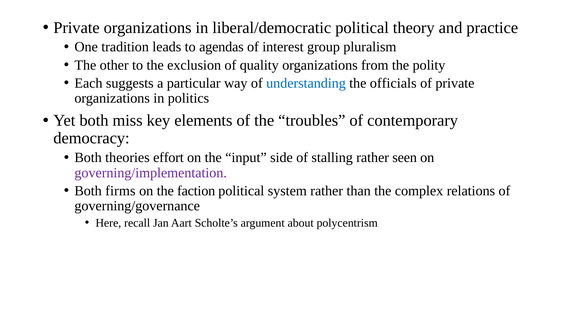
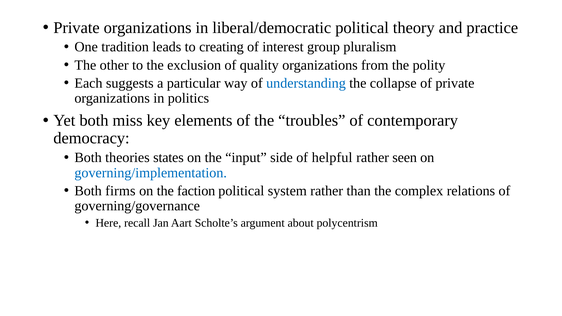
agendas: agendas -> creating
officials: officials -> collapse
effort: effort -> states
stalling: stalling -> helpful
governing/implementation colour: purple -> blue
